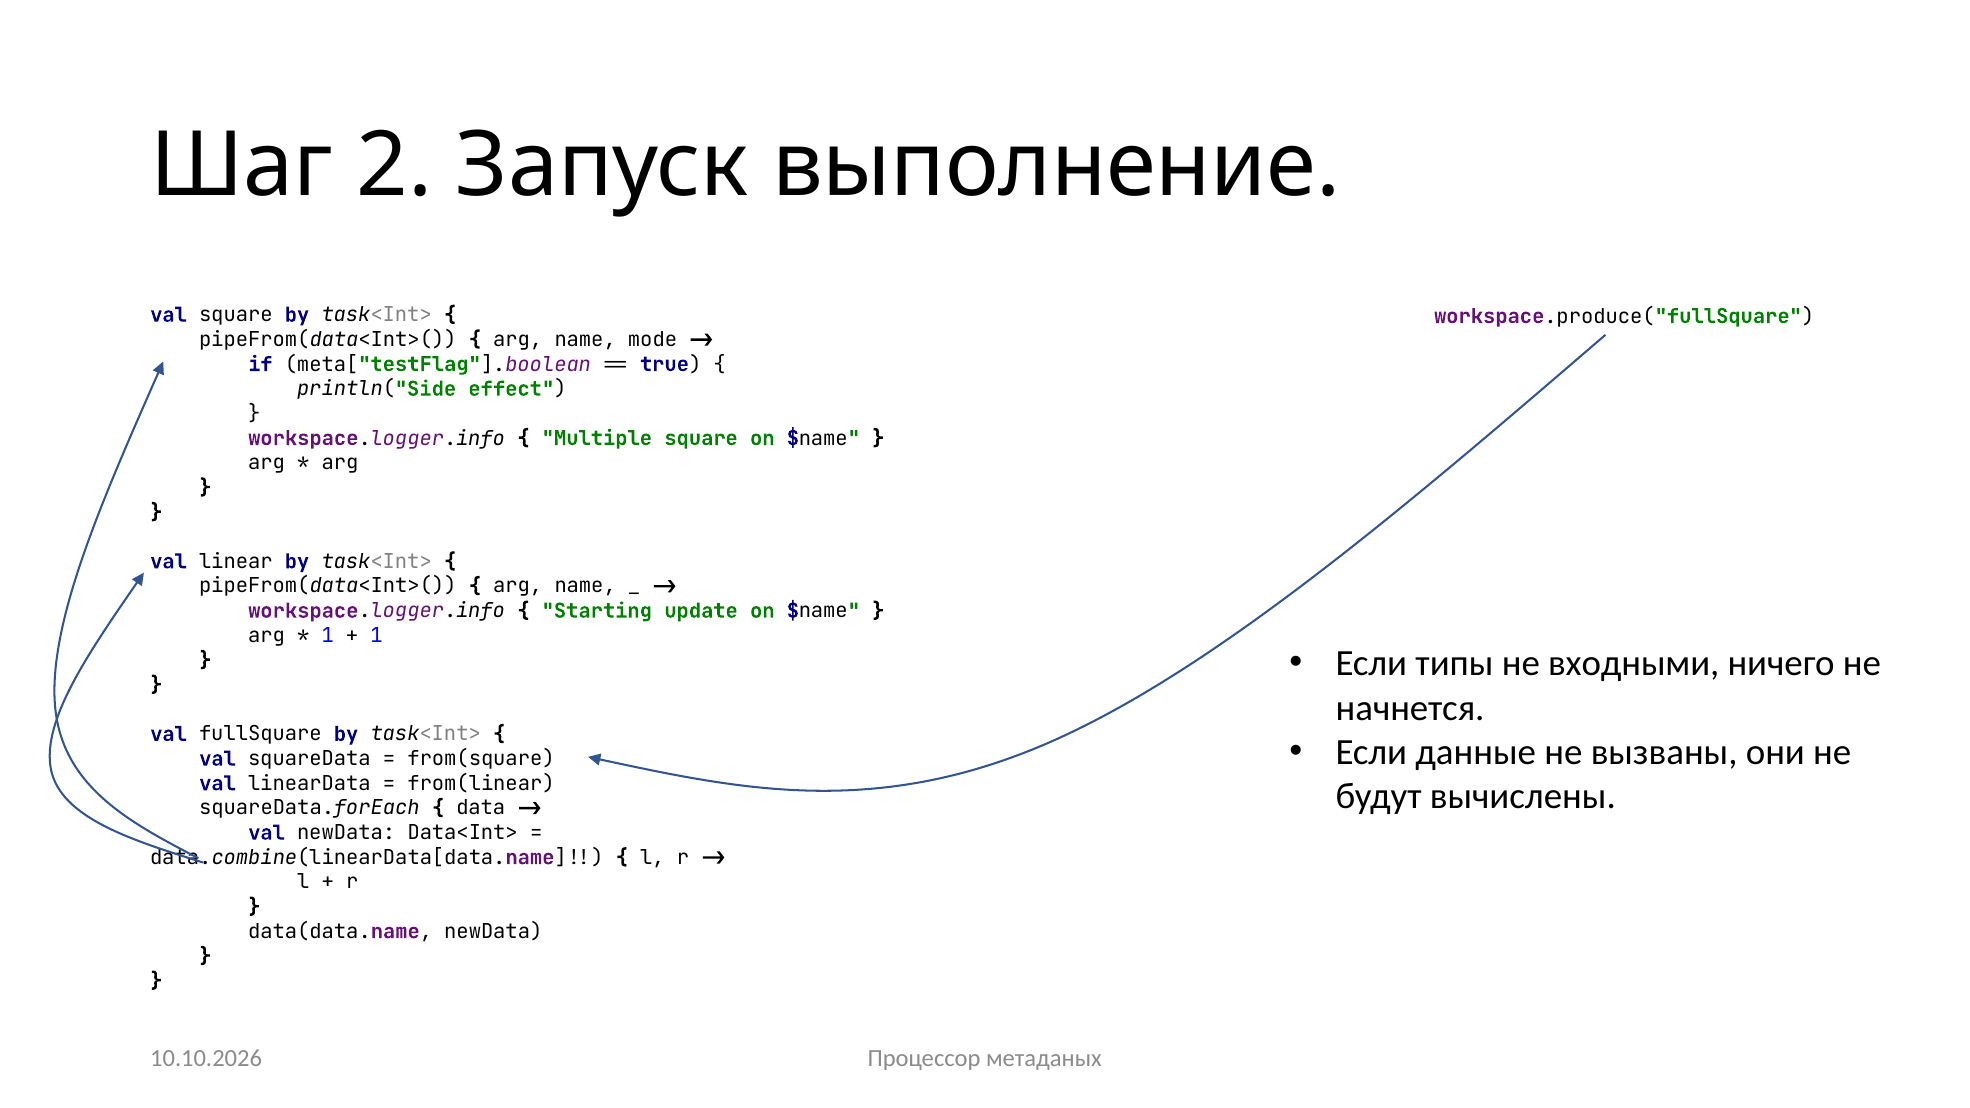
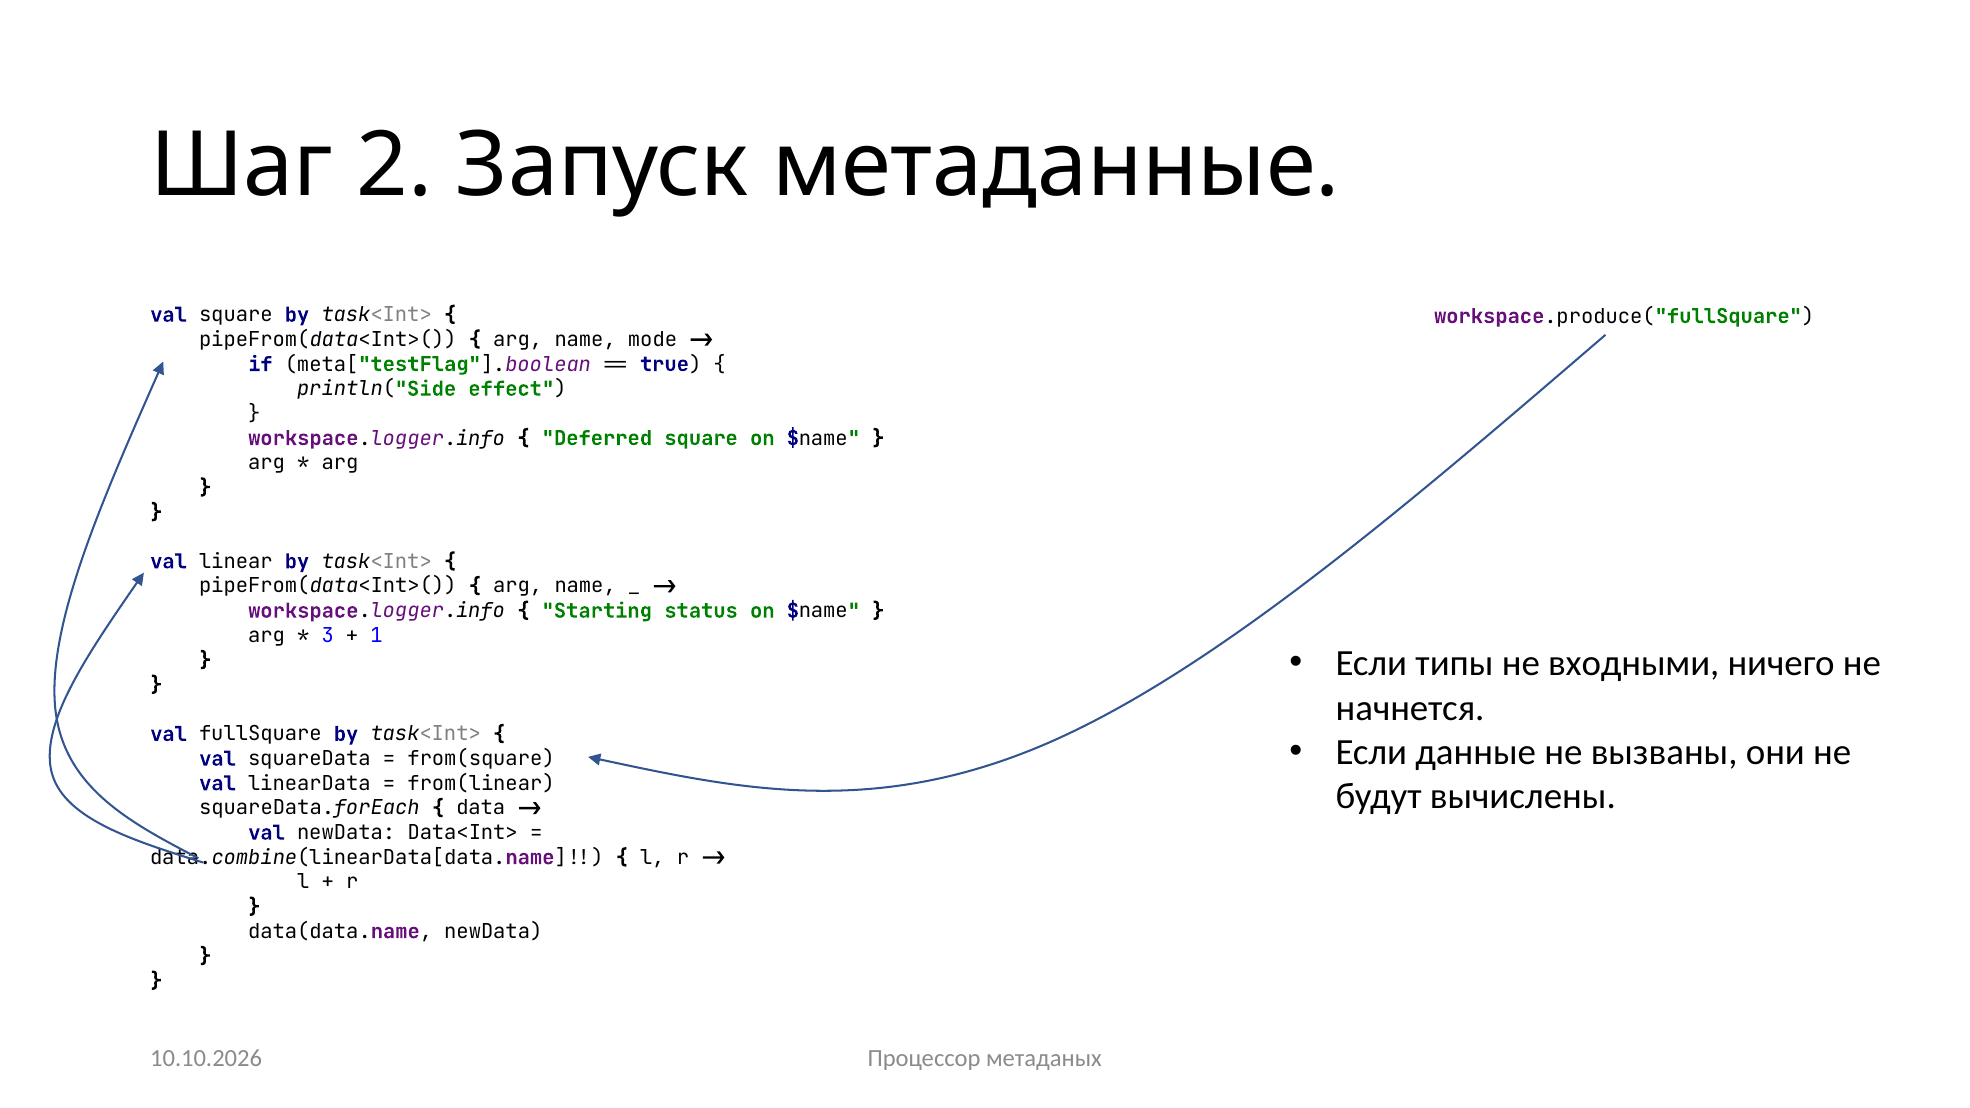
выполнение: выполнение -> метаданные
Multiple: Multiple -> Deferred
update: update -> status
1 at (328, 636): 1 -> 3
